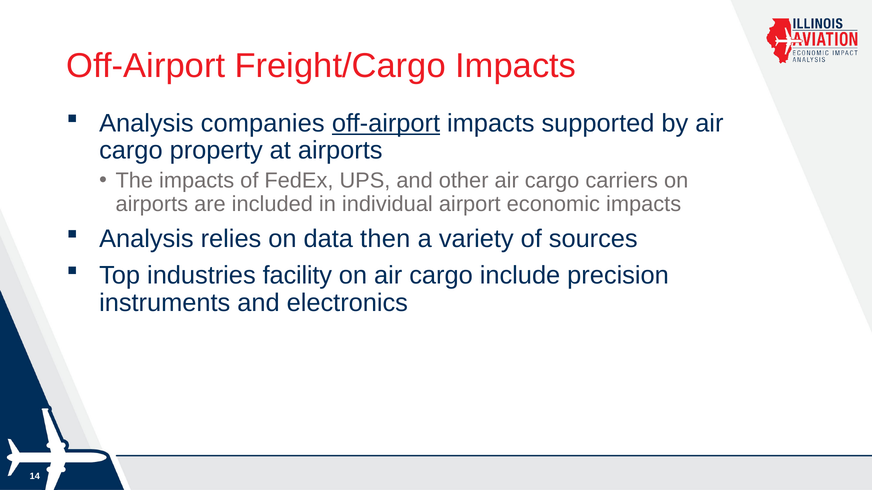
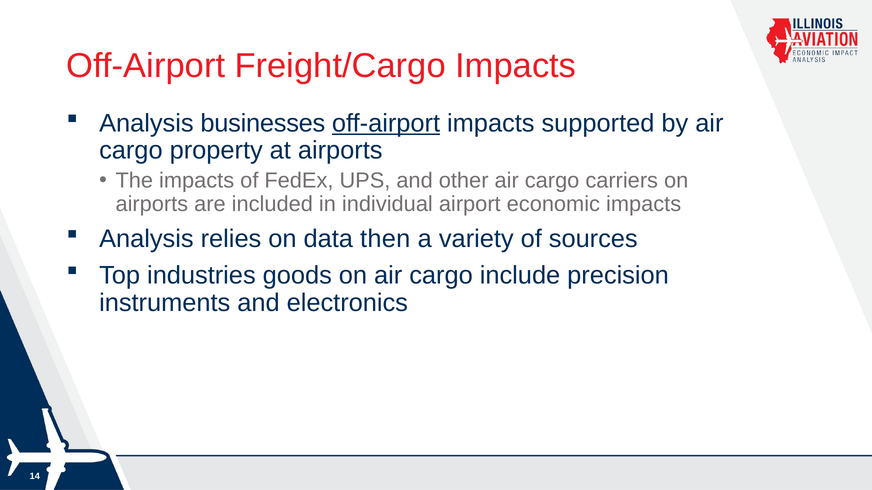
companies: companies -> businesses
facility: facility -> goods
